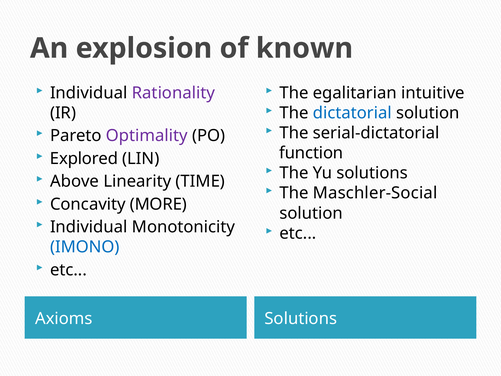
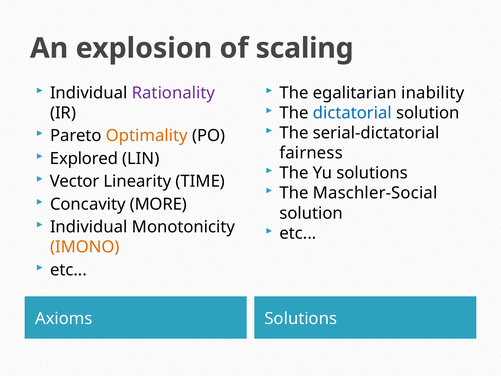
known: known -> scaling
intuitive: intuitive -> inability
Optimality colour: purple -> orange
function: function -> fairness
Above: Above -> Vector
IMONO colour: blue -> orange
